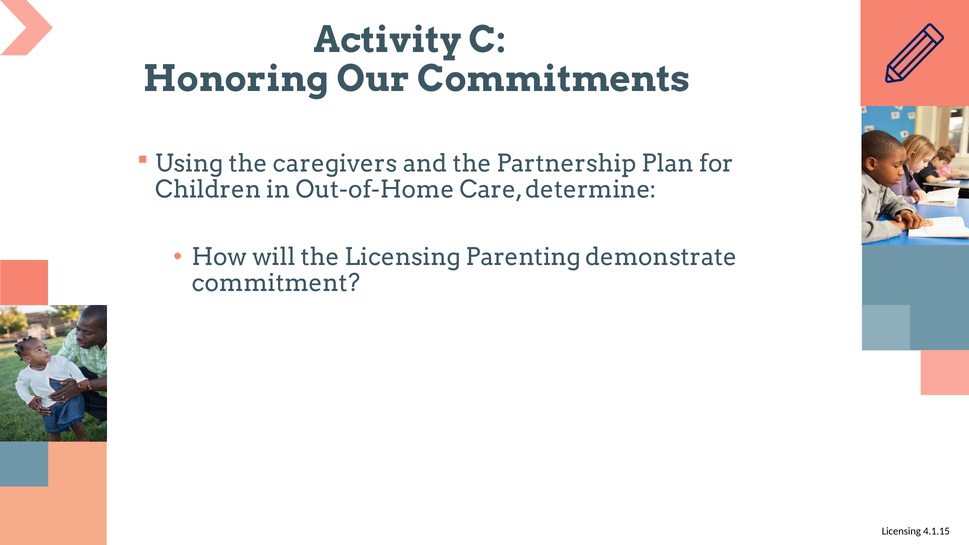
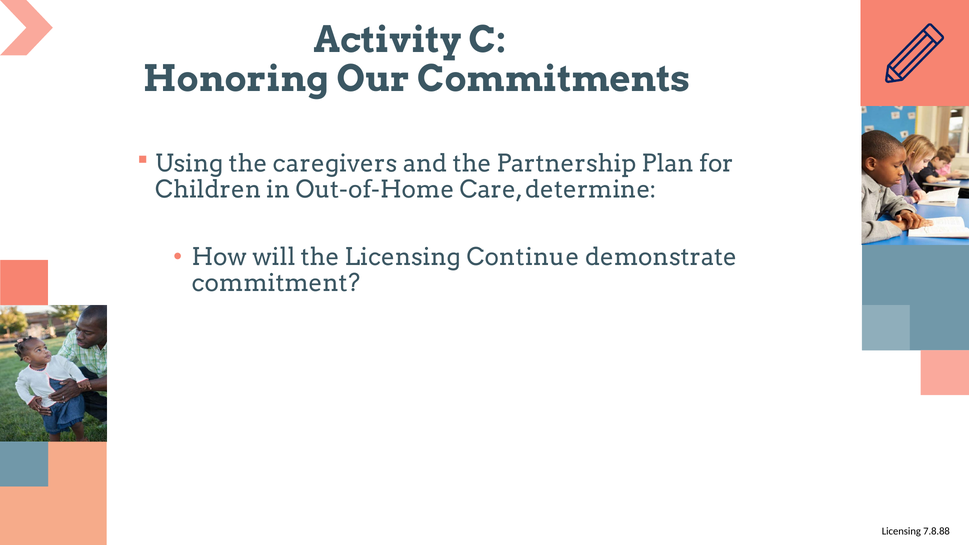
Parenting: Parenting -> Continue
4.1.15: 4.1.15 -> 7.8.88
